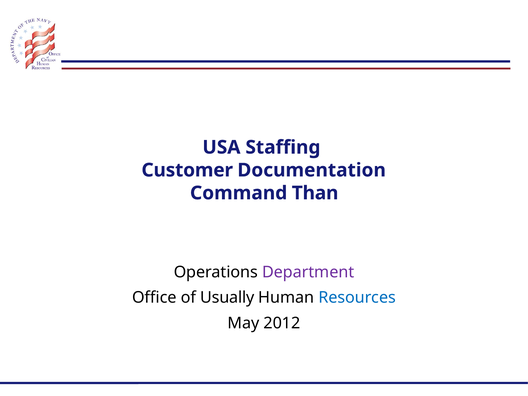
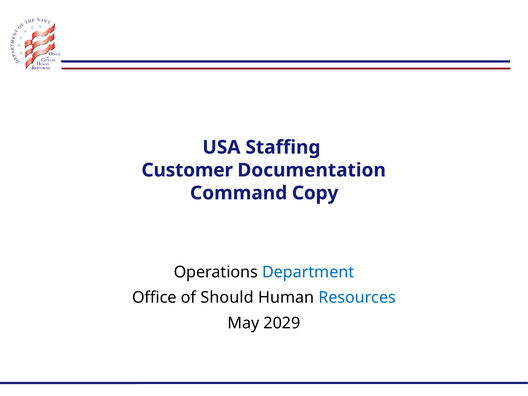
Than: Than -> Copy
Department colour: purple -> blue
Usually: Usually -> Should
2012: 2012 -> 2029
